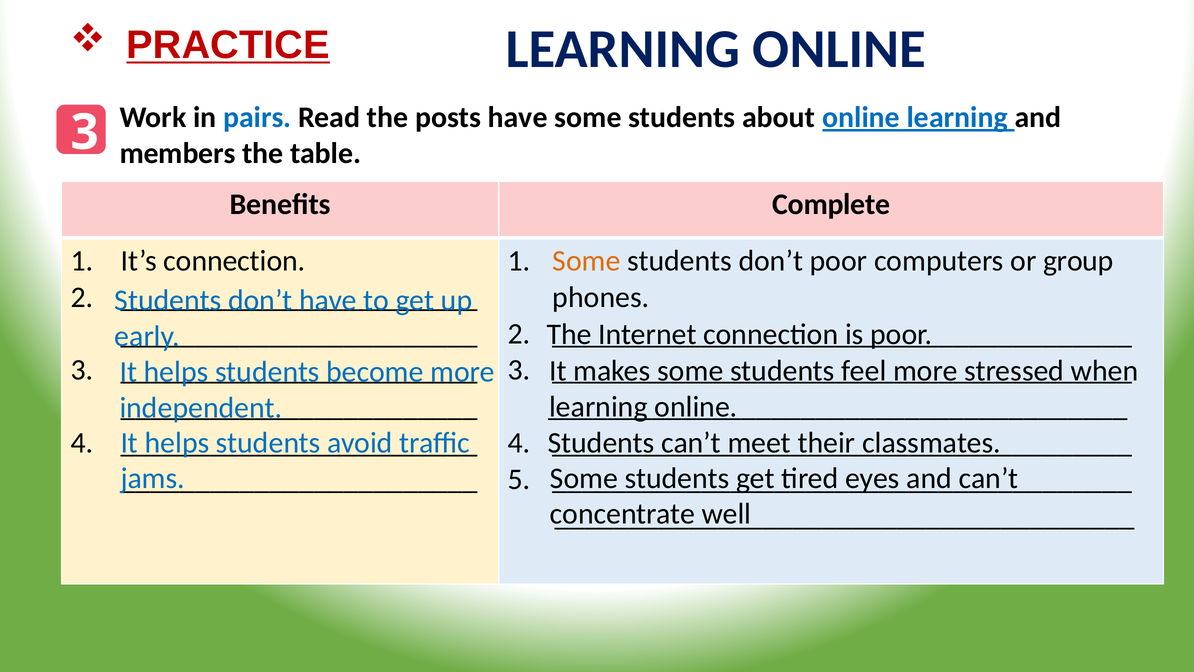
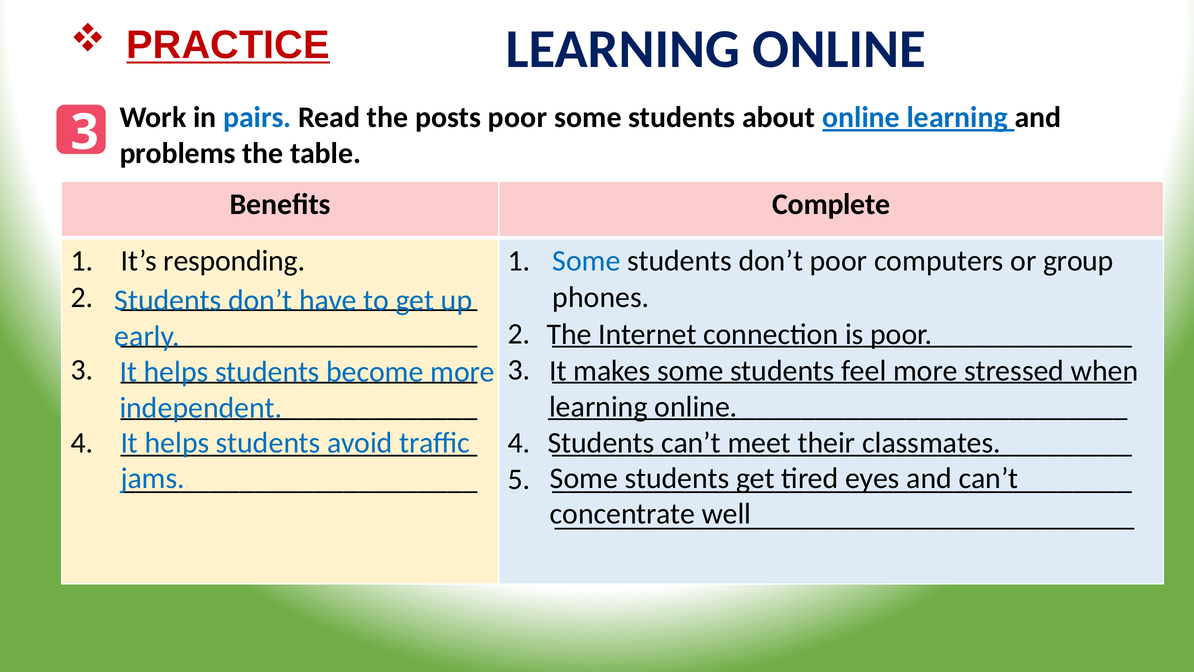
posts have: have -> poor
members: members -> problems
It’s connection: connection -> responding
Some at (587, 261) colour: orange -> blue
